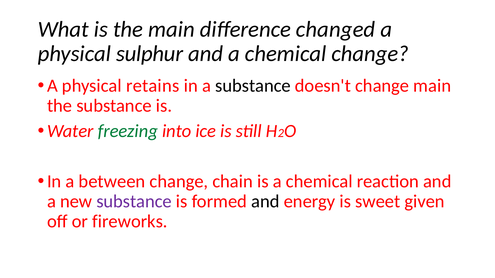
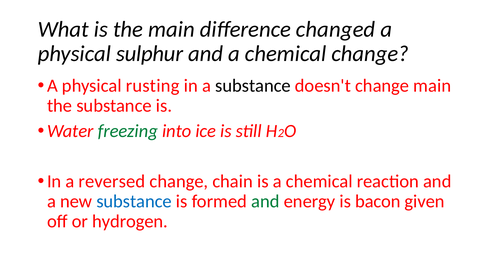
retains: retains -> rusting
between: between -> reversed
substance at (134, 202) colour: purple -> blue
and at (265, 202) colour: black -> green
sweet: sweet -> bacon
fireworks: fireworks -> hydrogen
